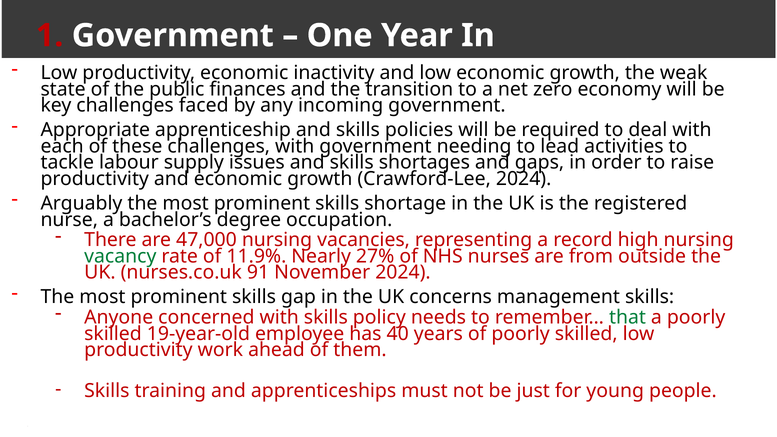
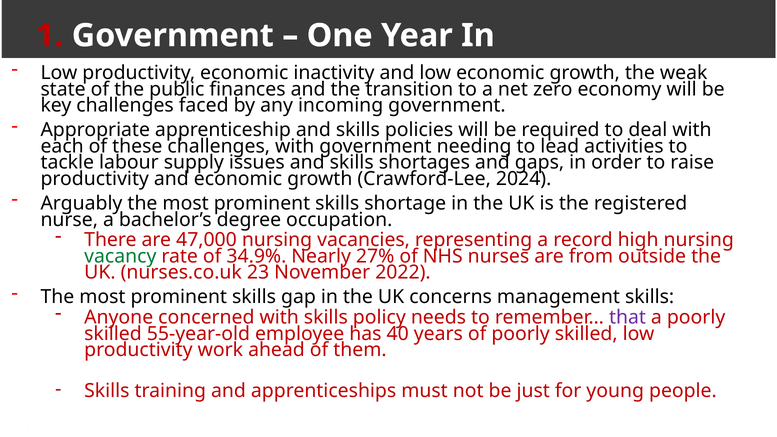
11.9%: 11.9% -> 34.9%
91: 91 -> 23
November 2024: 2024 -> 2022
that colour: green -> purple
19-year-old: 19-year-old -> 55-year-old
